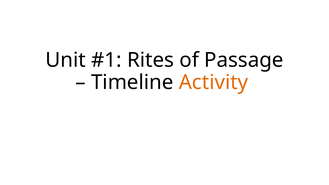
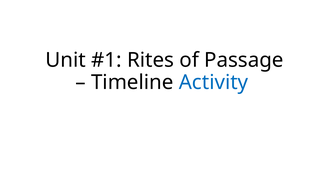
Activity colour: orange -> blue
